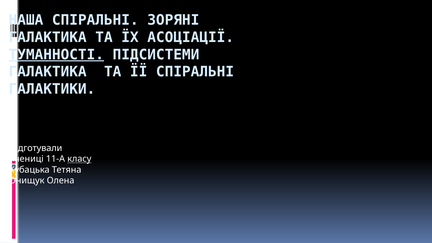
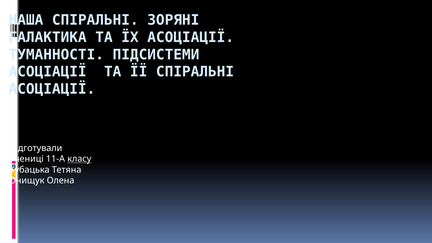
ТУМАННОСТІ underline: present -> none
ГАЛАКТИКА at (48, 72): ГАЛАКТИКА -> АСОЦІАЦІЇ
ГАЛАКТИКИ at (52, 89): ГАЛАКТИКИ -> АСОЦІАЦІЇ
